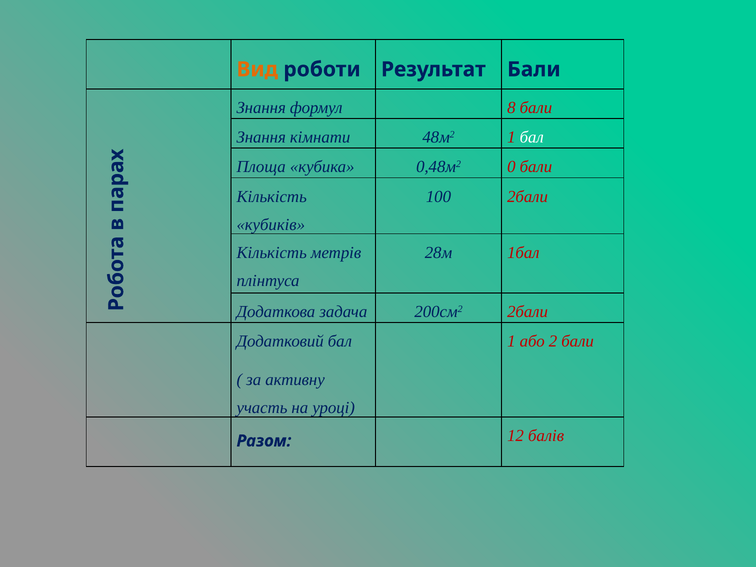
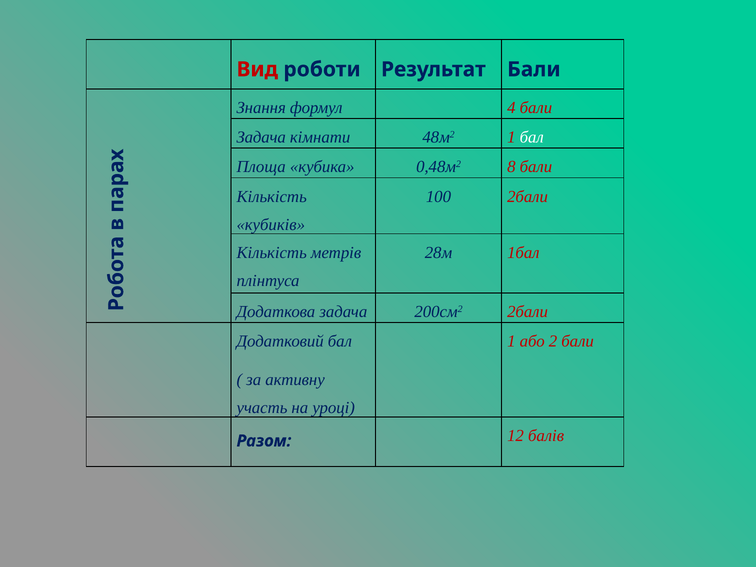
Вид colour: orange -> red
8: 8 -> 4
Знання at (261, 137): Знання -> Задача
0: 0 -> 8
